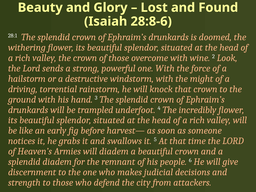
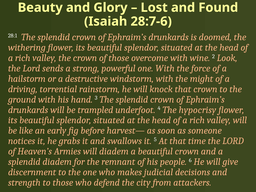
28:8-6: 28:8-6 -> 28:7-6
incredibly: incredibly -> hypocrisy
